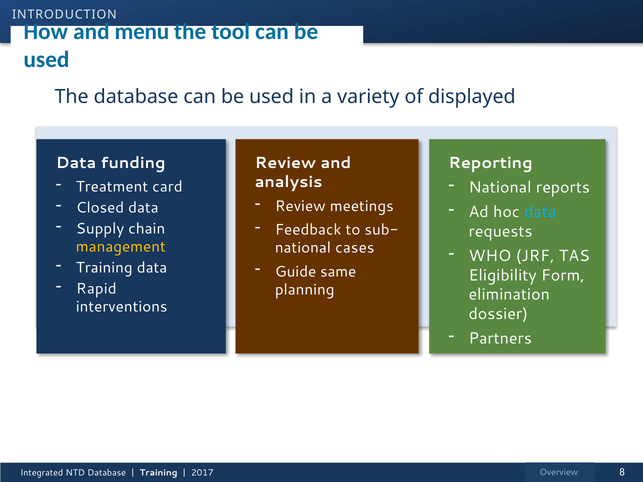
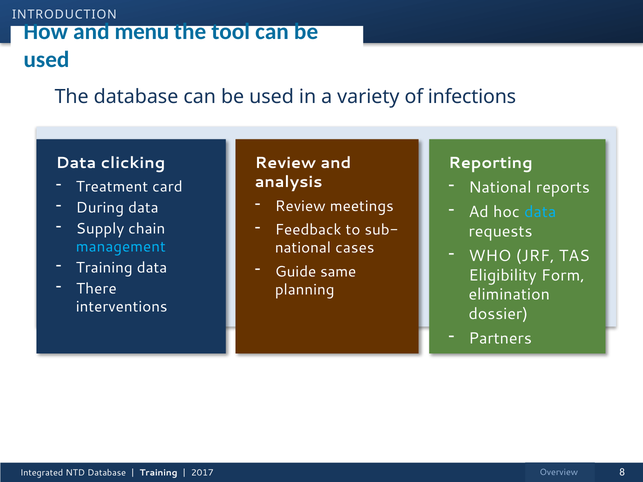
displayed: displayed -> infections
funding: funding -> clicking
Closed: Closed -> During
management colour: yellow -> light blue
Rapid: Rapid -> There
